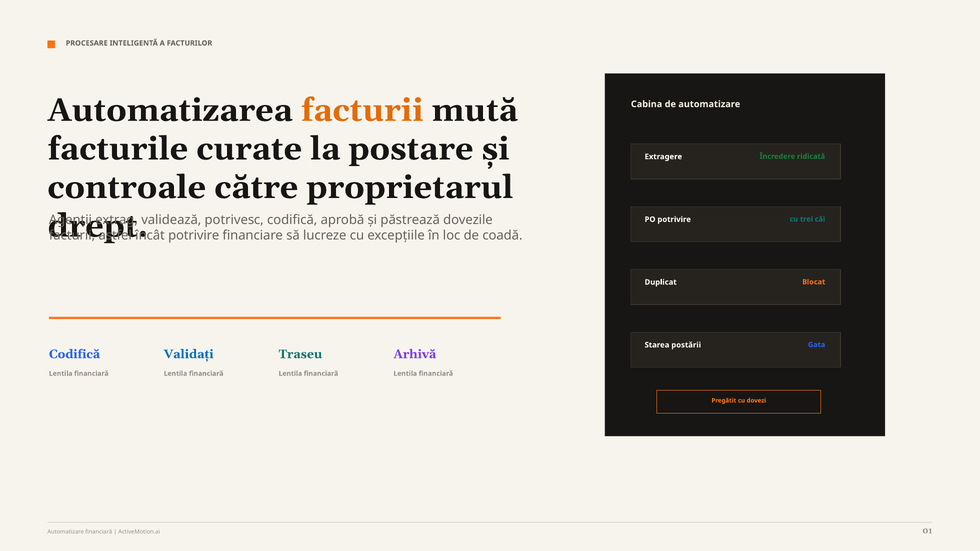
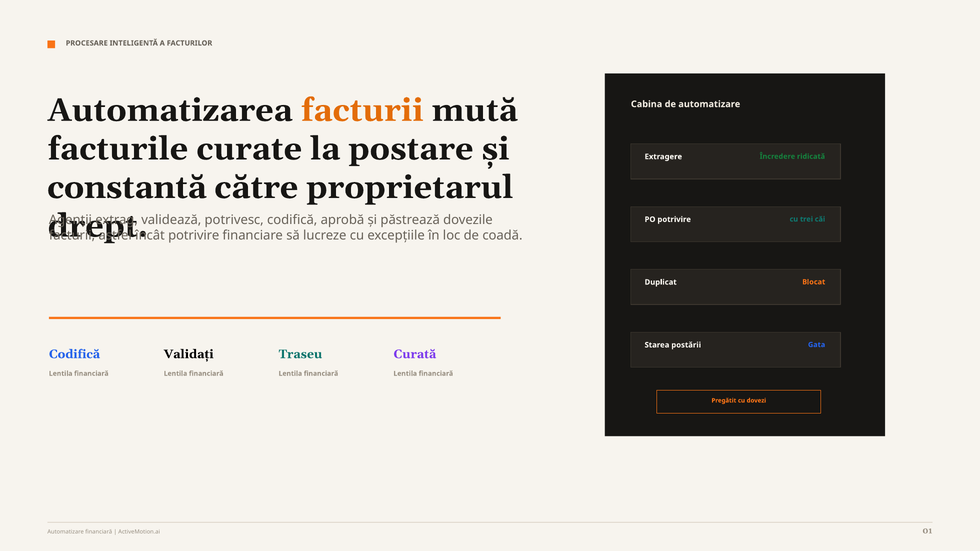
controale: controale -> constantă
Validați colour: blue -> black
Arhivă: Arhivă -> Curată
